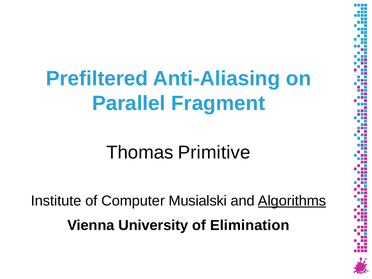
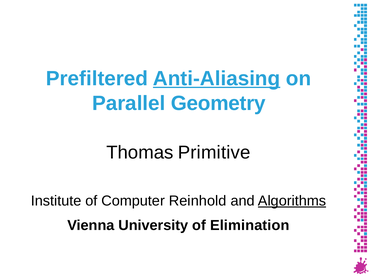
Anti-Aliasing underline: none -> present
Fragment: Fragment -> Geometry
Musialski: Musialski -> Reinhold
